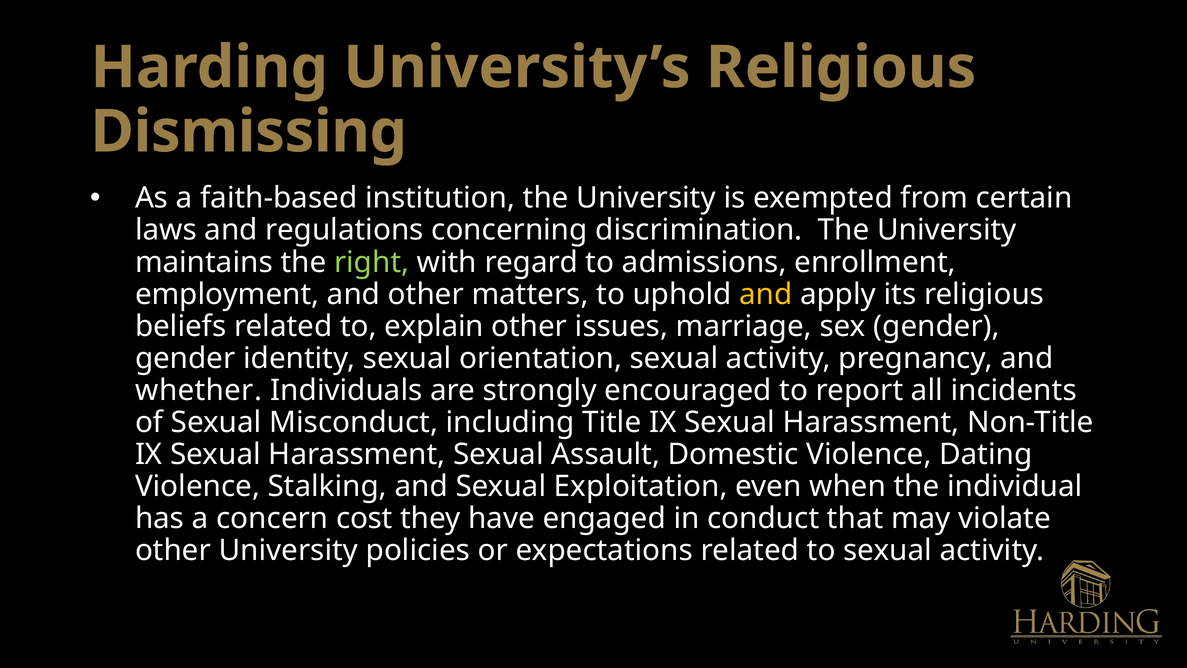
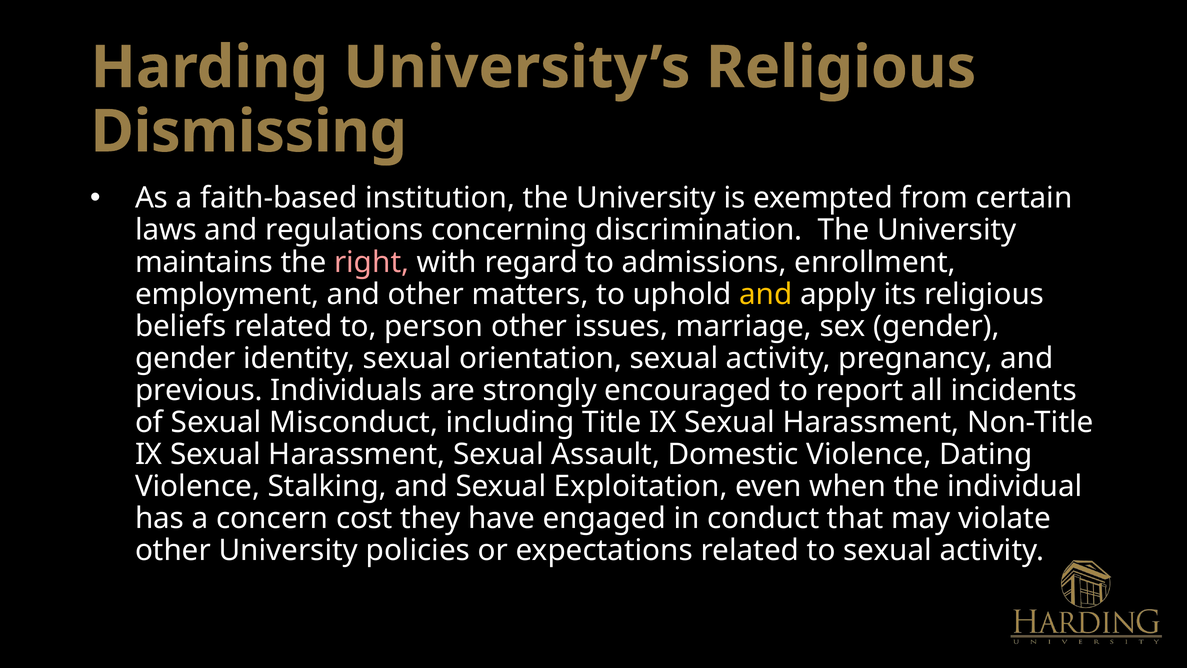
right colour: light green -> pink
explain: explain -> person
whether: whether -> previous
